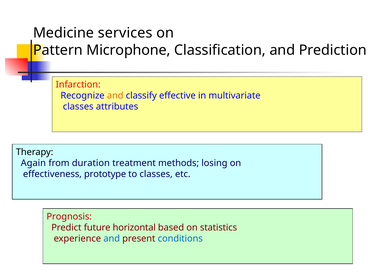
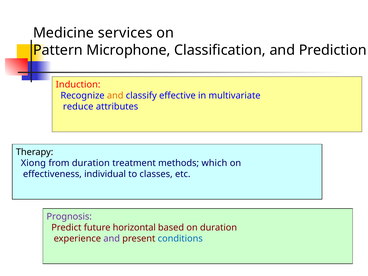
Infarction: Infarction -> Induction
classes at (78, 107): classes -> reduce
Again: Again -> Xiong
losing: losing -> which
prototype: prototype -> individual
Prognosis colour: red -> purple
on statistics: statistics -> duration
and at (112, 239) colour: blue -> purple
